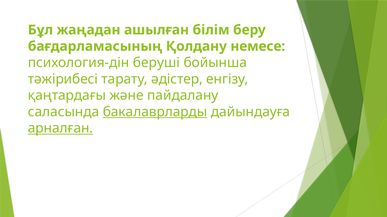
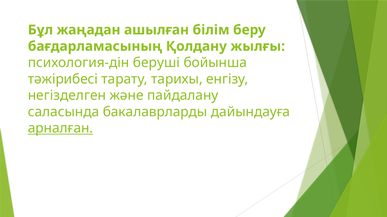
немесе: немесе -> жылғы
әдістер: әдістер -> тарихы
қаңтардағы: қаңтардағы -> негізделген
бакалаврларды underline: present -> none
